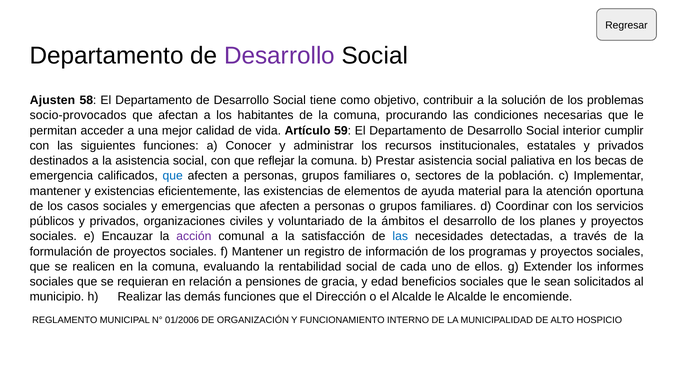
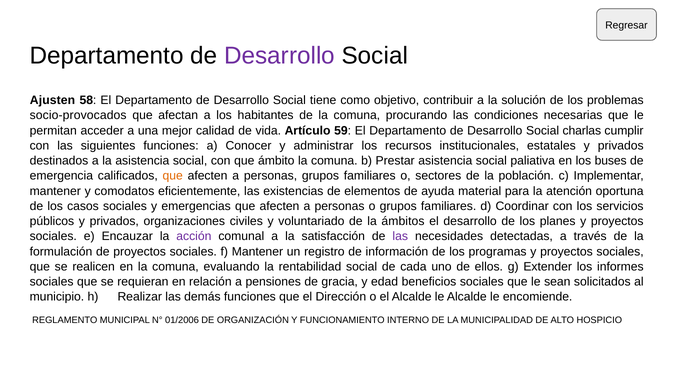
interior: interior -> charlas
reflejar: reflejar -> ámbito
becas: becas -> buses
que at (173, 176) colour: blue -> orange
y existencias: existencias -> comodatos
las at (400, 236) colour: blue -> purple
